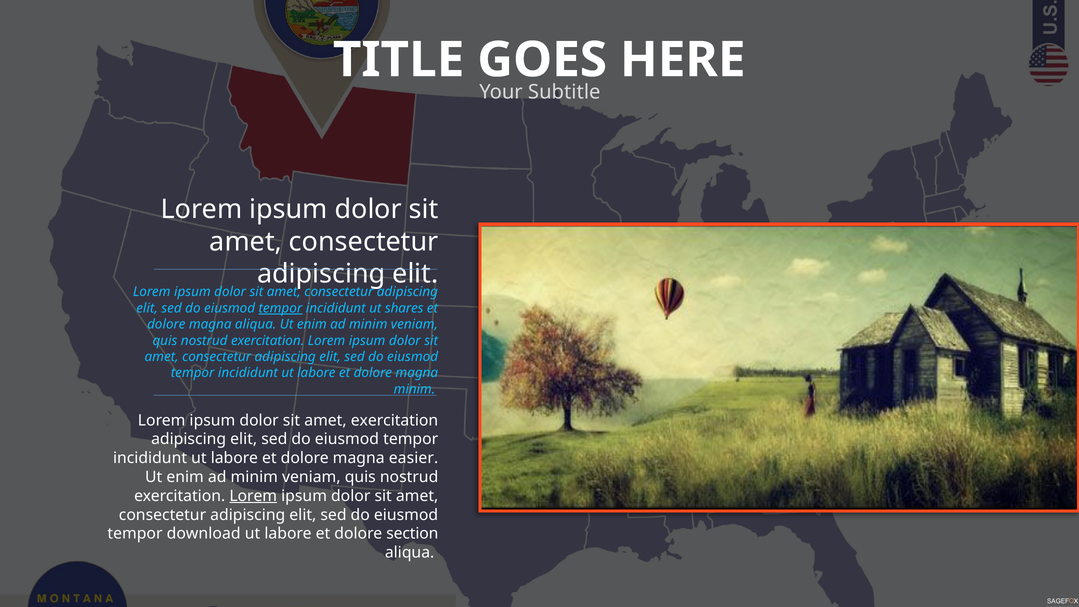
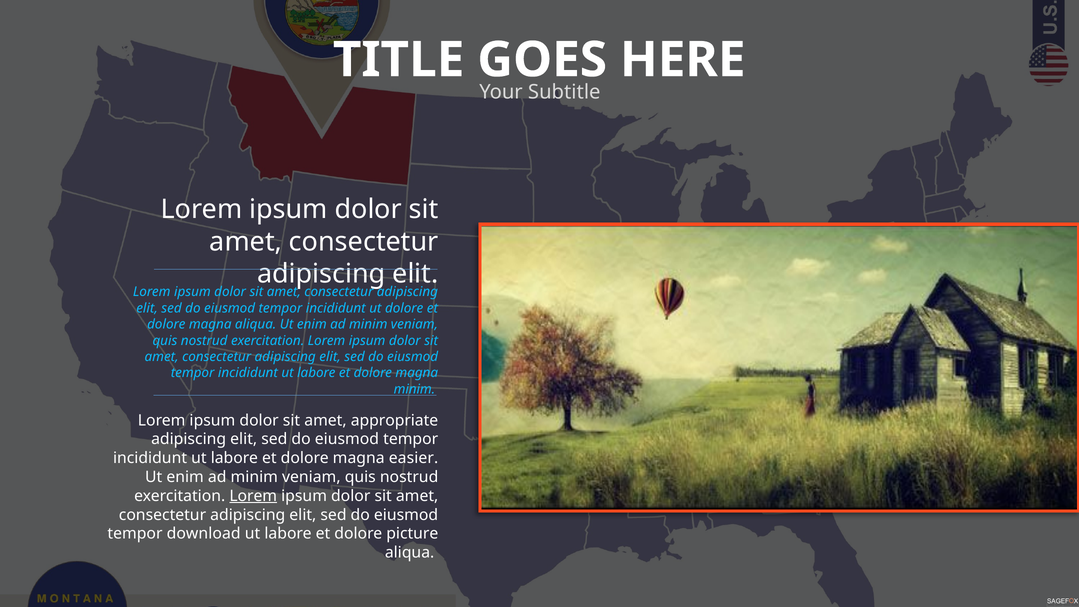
tempor at (280, 308) underline: present -> none
ut shares: shares -> dolore
amet exercitation: exercitation -> appropriate
section: section -> picture
